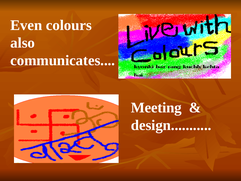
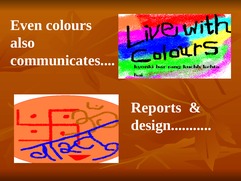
Meeting: Meeting -> Reports
